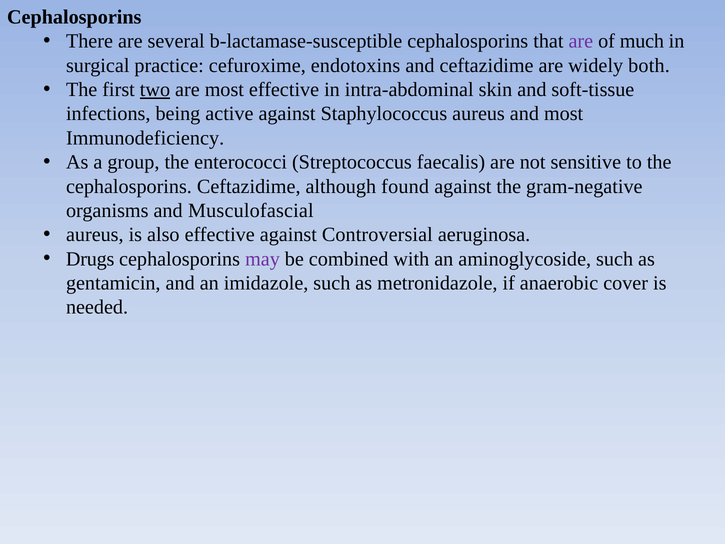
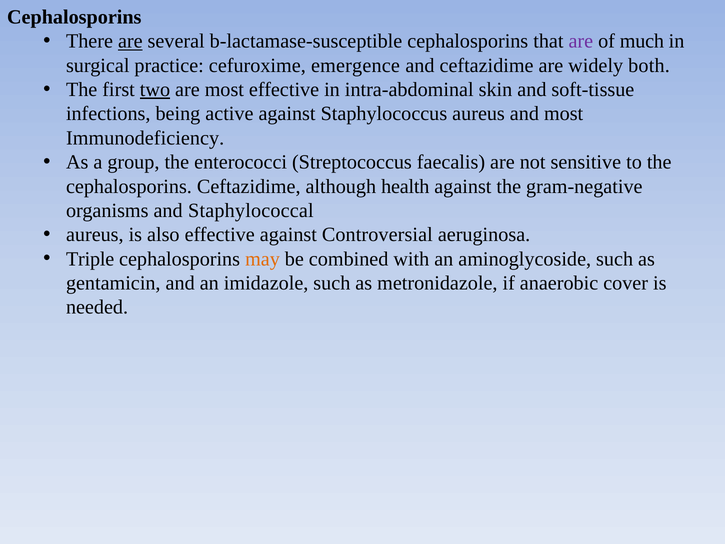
are at (130, 41) underline: none -> present
endotoxins: endotoxins -> emergence
found: found -> health
Musculofascial: Musculofascial -> Staphylococcal
Drugs: Drugs -> Triple
may colour: purple -> orange
